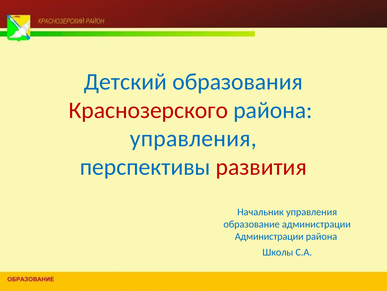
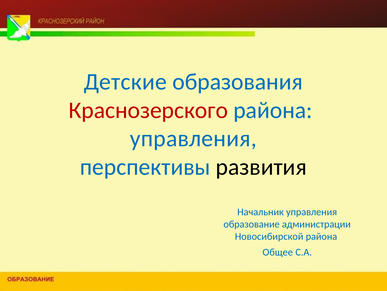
Детский: Детский -> Детские
развития colour: red -> black
Администрации at (269, 236): Администрации -> Новосибирской
Школы: Школы -> Общее
